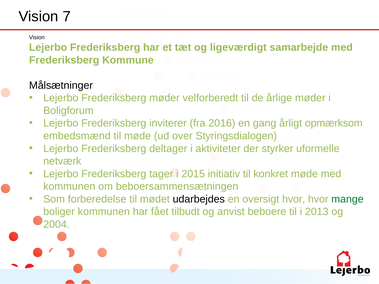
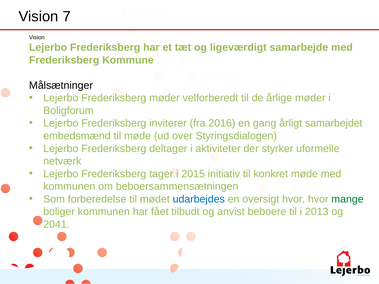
opmærksom: opmærksom -> samarbejdet
udarbejdes colour: black -> blue
2004: 2004 -> 2041
